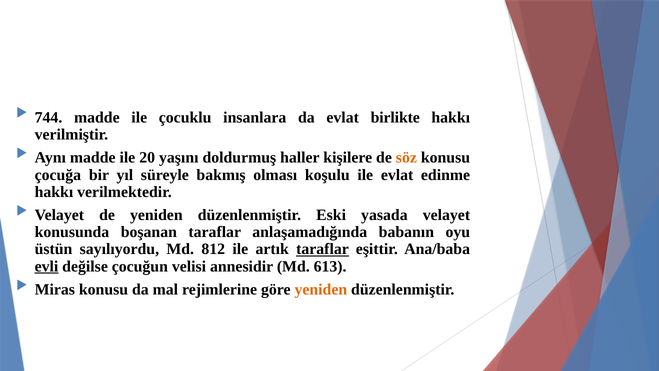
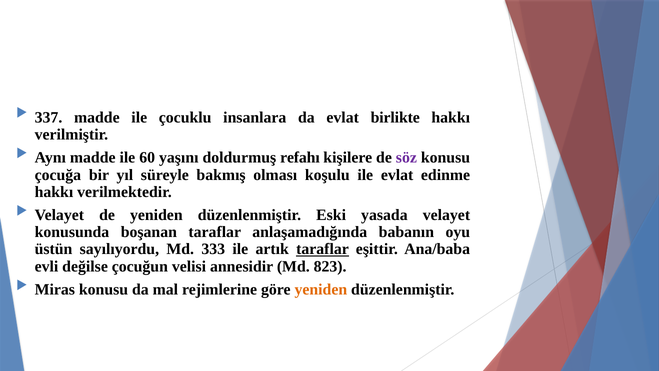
744: 744 -> 337
20: 20 -> 60
haller: haller -> refahı
söz colour: orange -> purple
812: 812 -> 333
evli underline: present -> none
613: 613 -> 823
